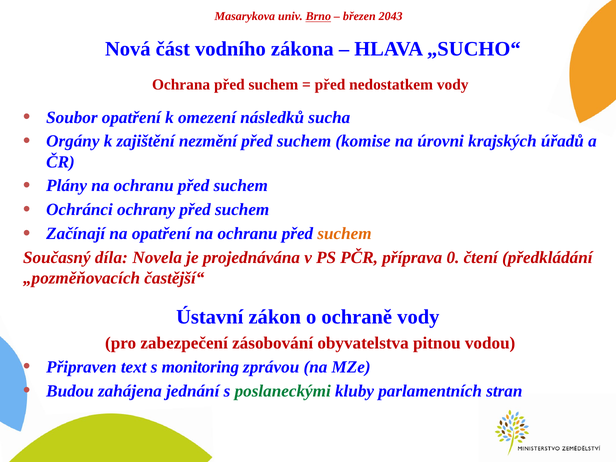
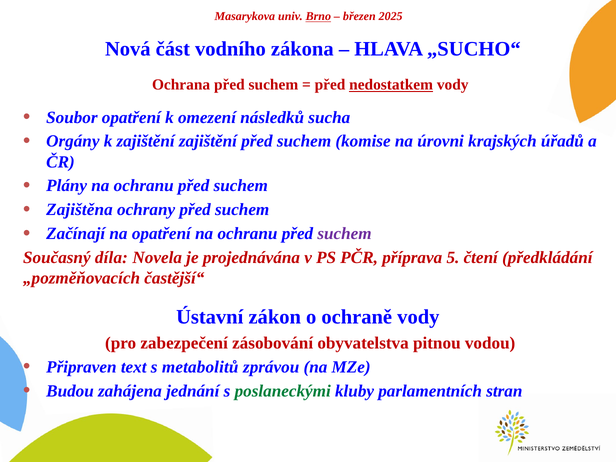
2043: 2043 -> 2025
nedostatkem underline: none -> present
zajištění nezmění: nezmění -> zajištění
Ochránci: Ochránci -> Zajištěna
suchem at (345, 234) colour: orange -> purple
0: 0 -> 5
monitoring: monitoring -> metabolitů
